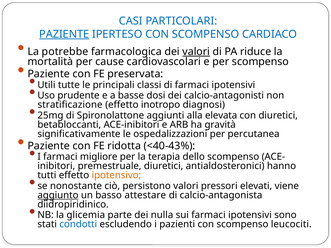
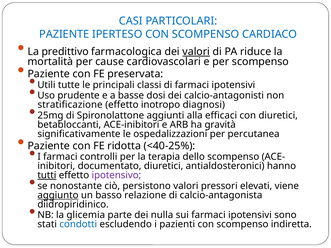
PAZIENTE at (64, 34) underline: present -> none
potrebbe: potrebbe -> predittivo
elevata: elevata -> efficaci
<40-43%: <40-43% -> <40-25%
migliore: migliore -> controlli
premestruale: premestruale -> documentato
tutti underline: none -> present
ipotensivo colour: orange -> purple
attestare: attestare -> relazione
leucociti: leucociti -> indiretta
